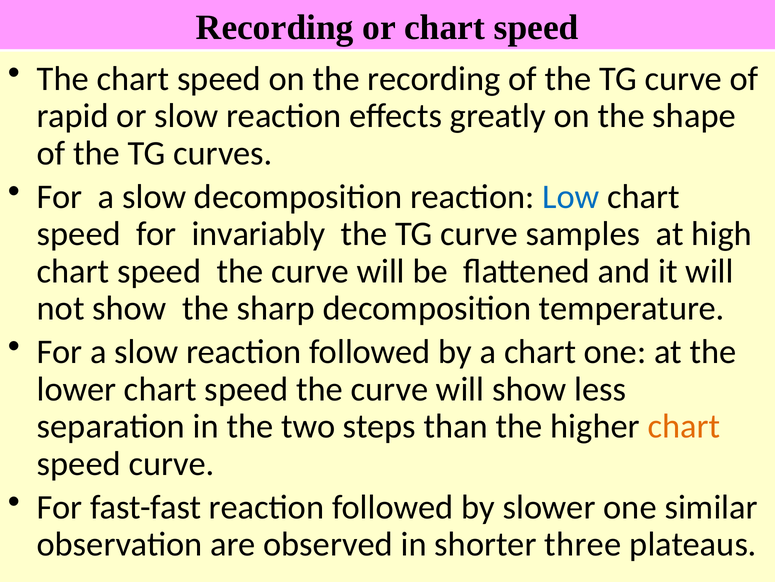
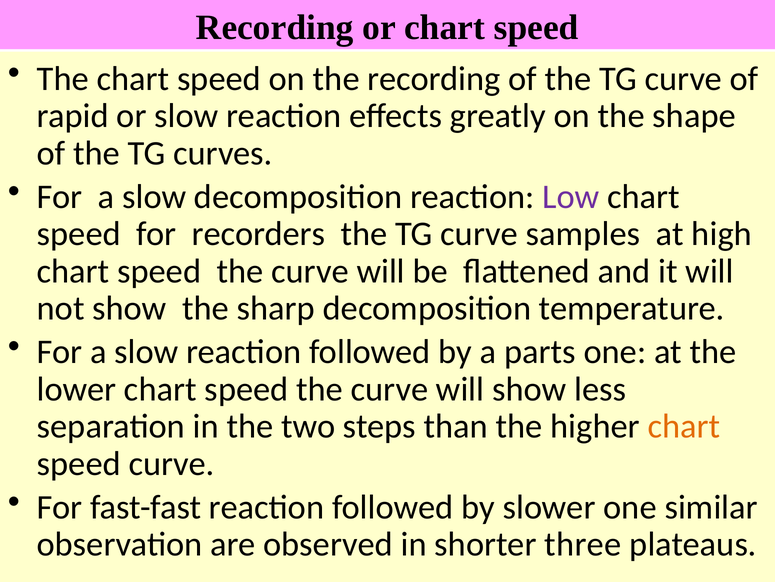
Low colour: blue -> purple
invariably: invariably -> recorders
a chart: chart -> parts
